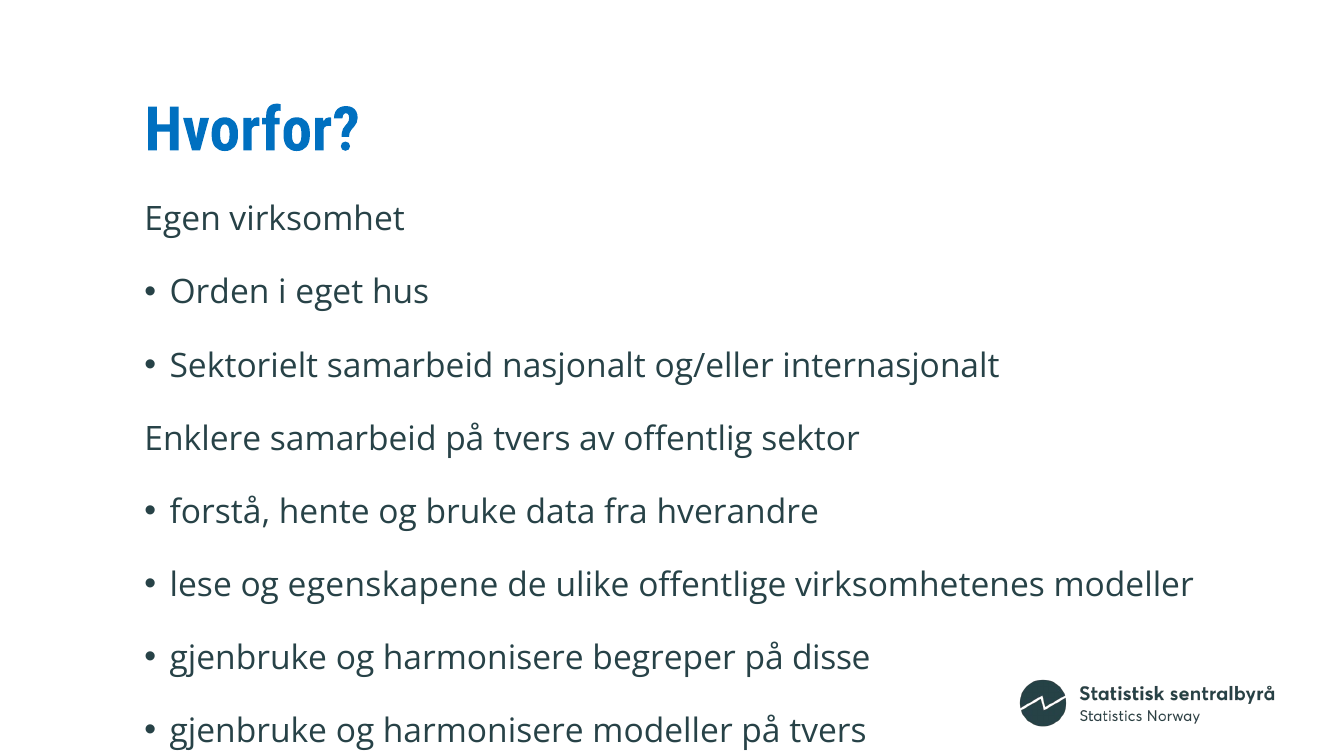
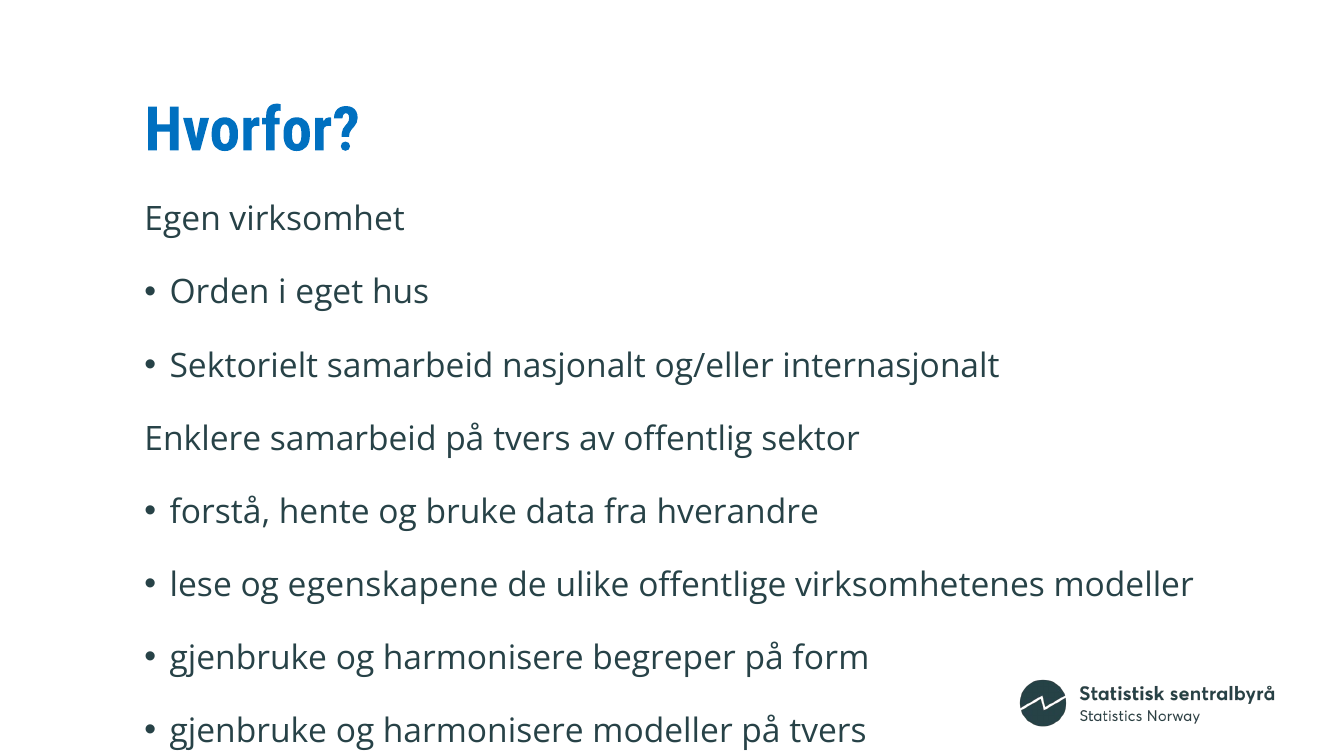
disse: disse -> form
